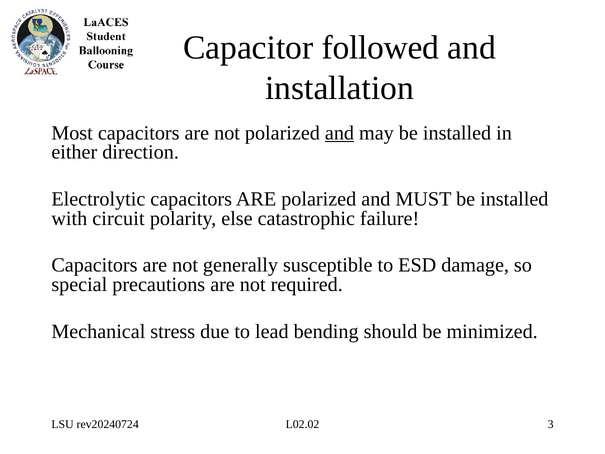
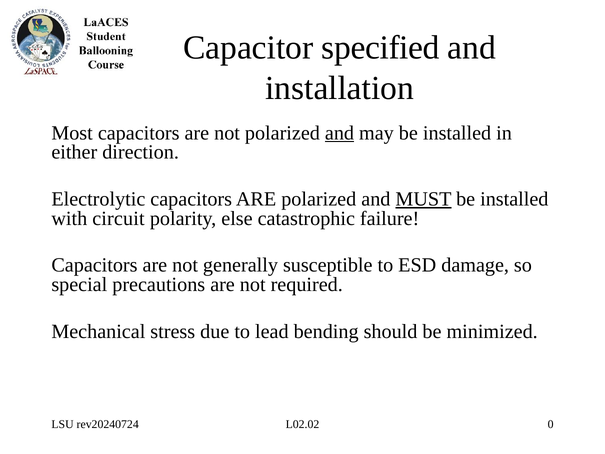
followed: followed -> specified
MUST underline: none -> present
3: 3 -> 0
